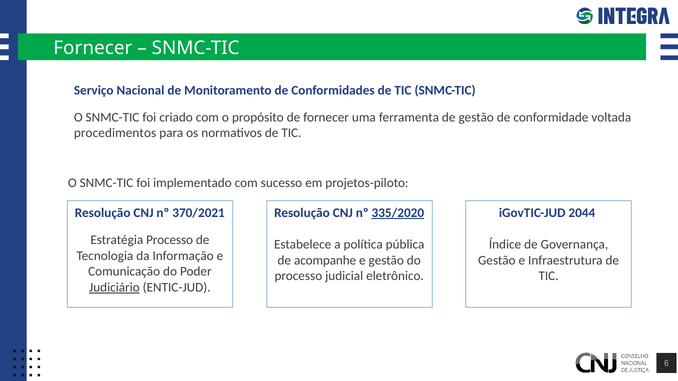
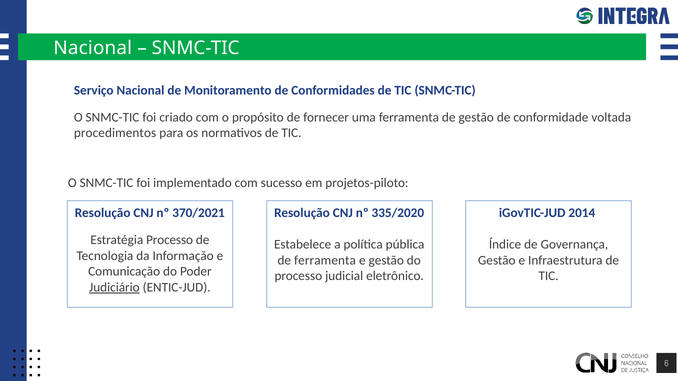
Fornecer at (93, 48): Fornecer -> Nacional
335/2020 underline: present -> none
2044: 2044 -> 2014
de acompanhe: acompanhe -> ferramenta
